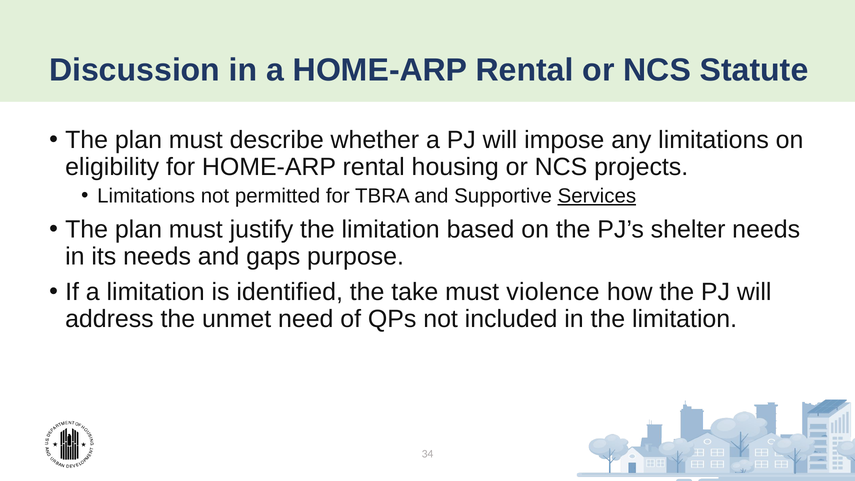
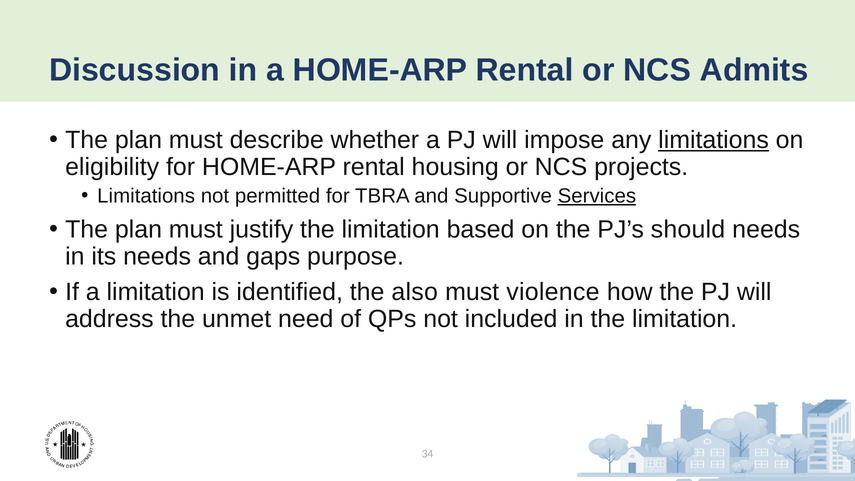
Statute: Statute -> Admits
limitations at (714, 140) underline: none -> present
shelter: shelter -> should
take: take -> also
